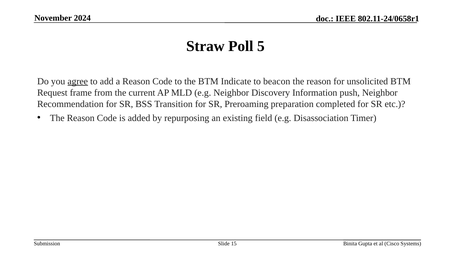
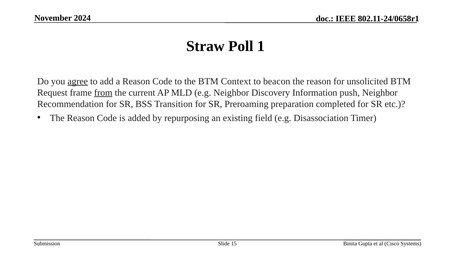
5: 5 -> 1
Indicate: Indicate -> Context
from underline: none -> present
